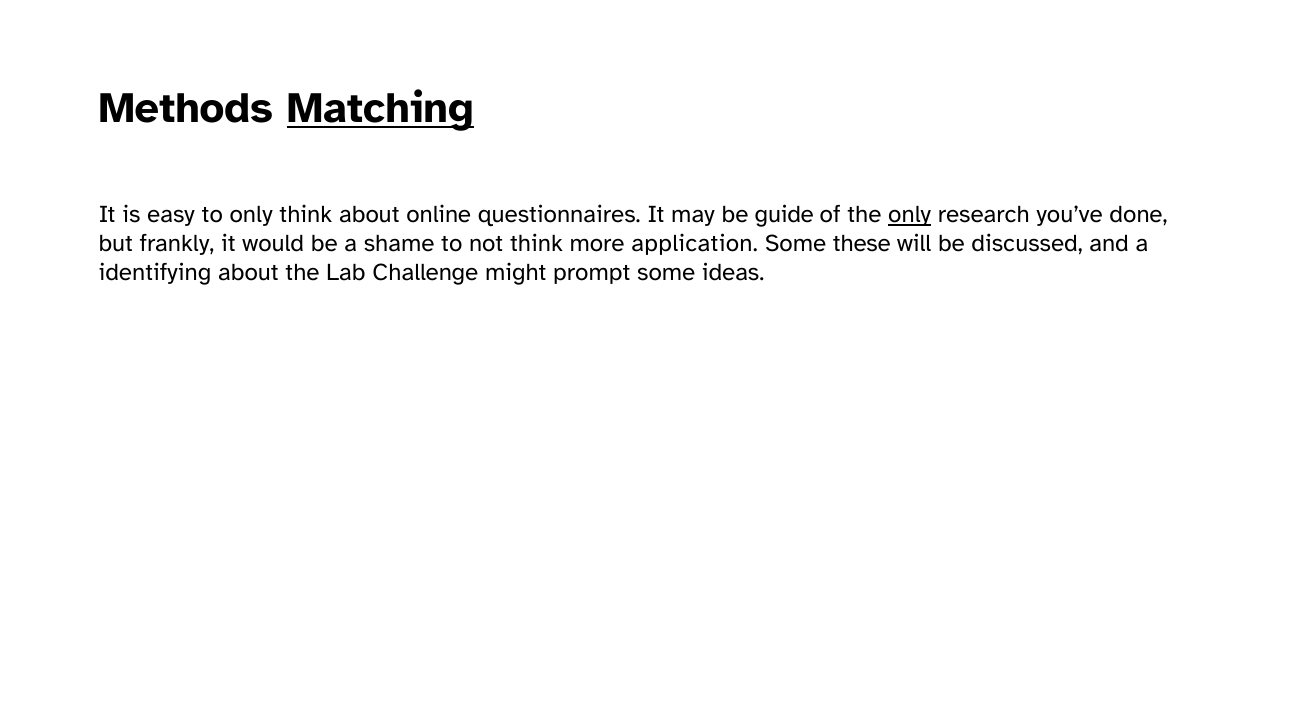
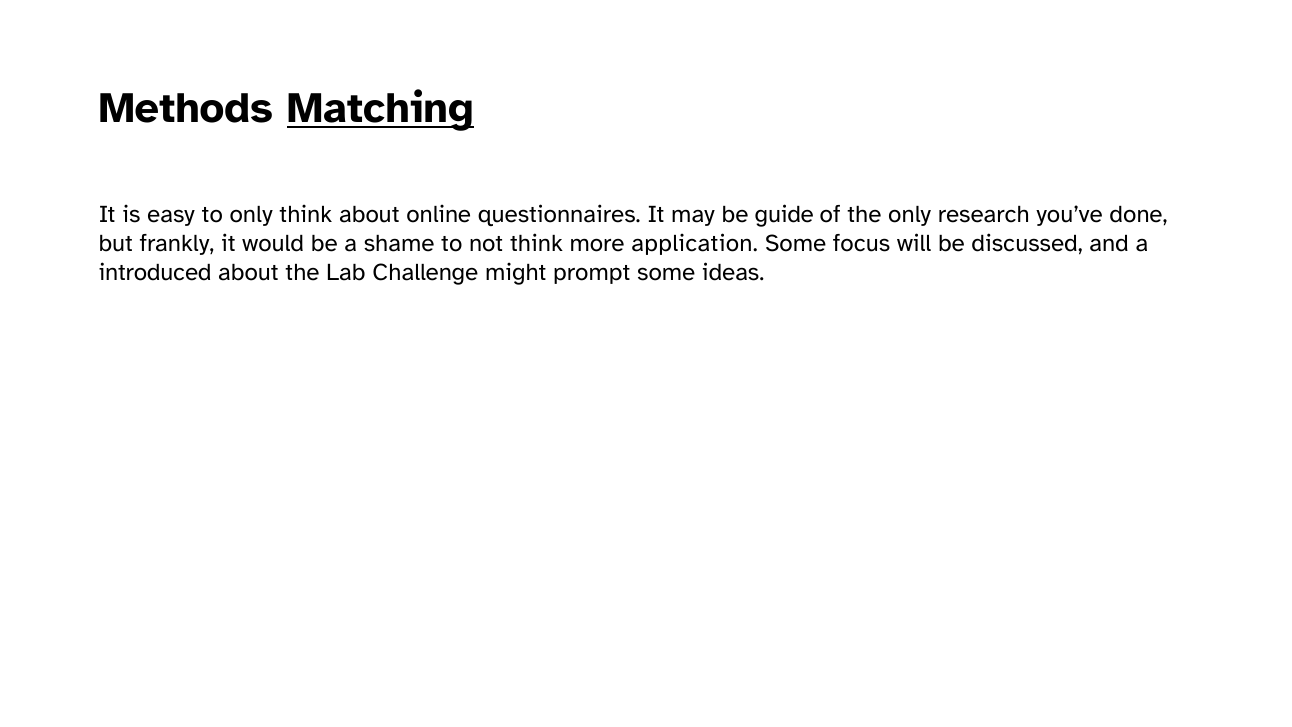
only at (910, 215) underline: present -> none
these: these -> focus
identifying: identifying -> introduced
